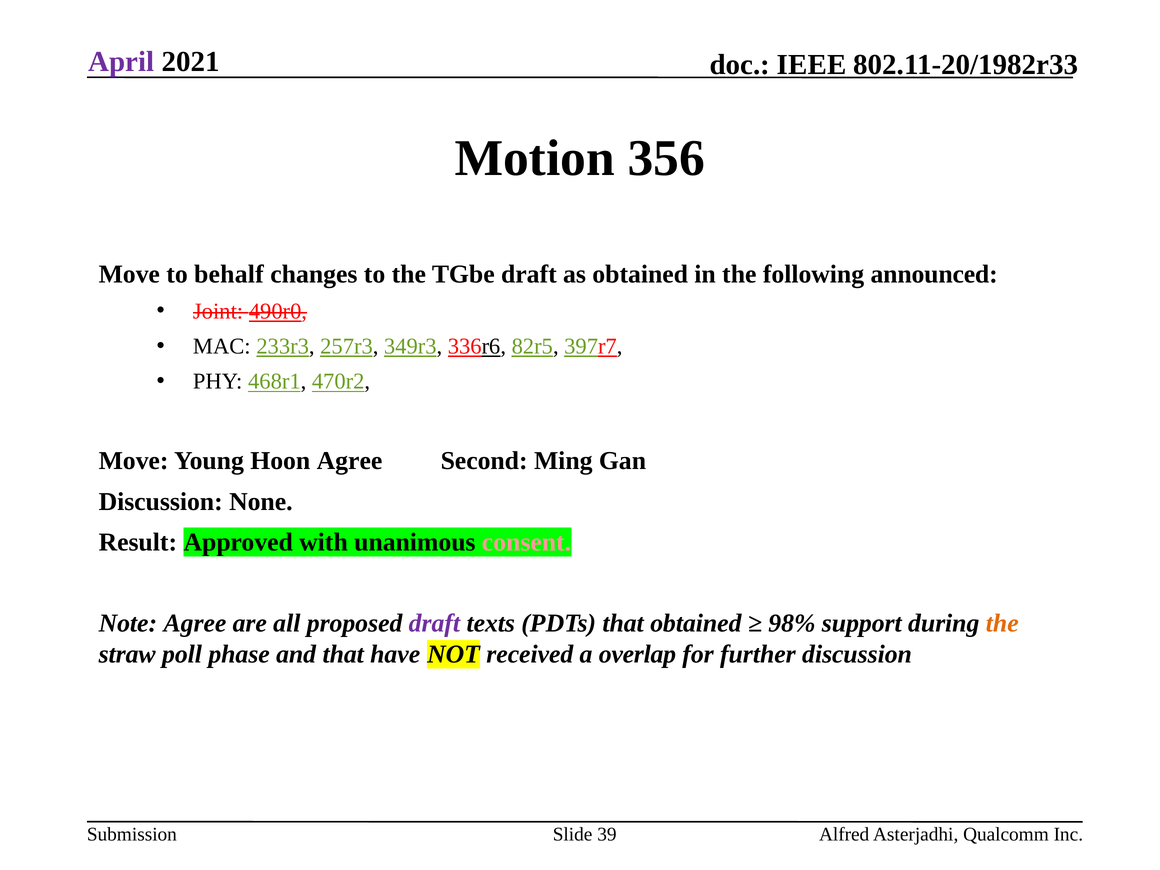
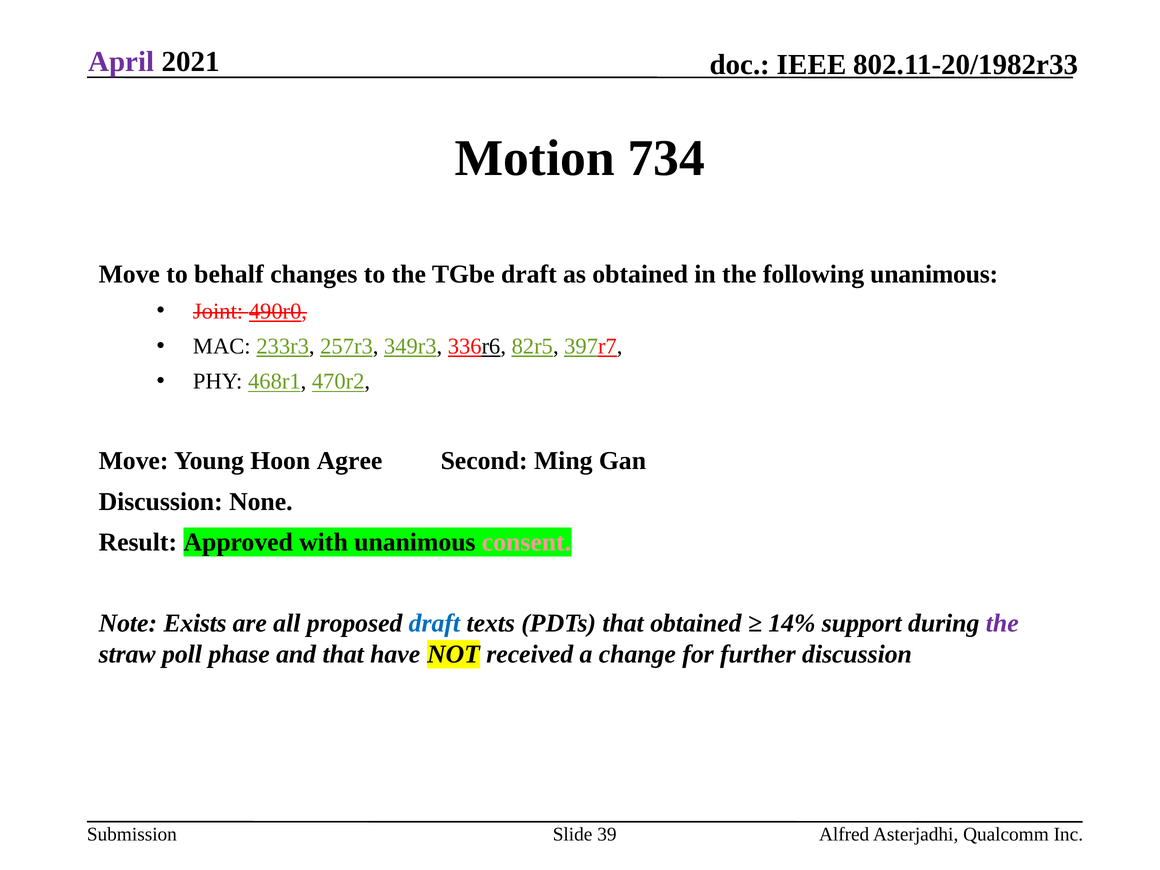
356: 356 -> 734
following announced: announced -> unanimous
Note Agree: Agree -> Exists
draft at (434, 623) colour: purple -> blue
98%: 98% -> 14%
the at (1002, 623) colour: orange -> purple
overlap: overlap -> change
